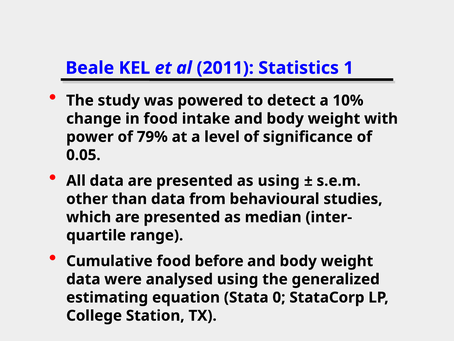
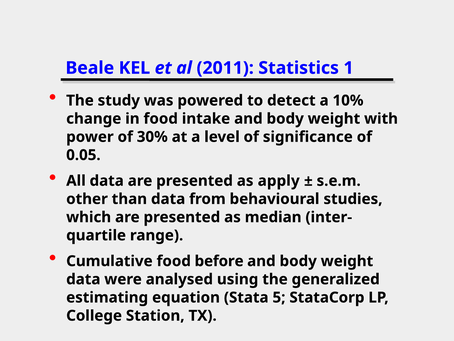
79%: 79% -> 30%
as using: using -> apply
0: 0 -> 5
